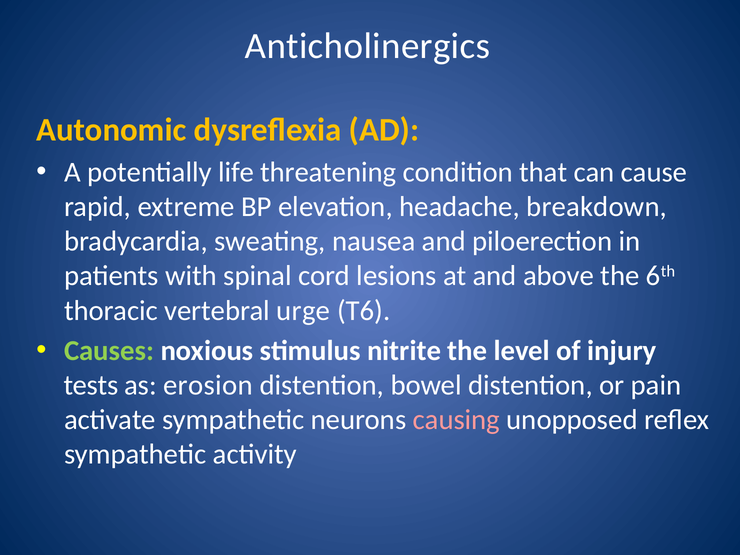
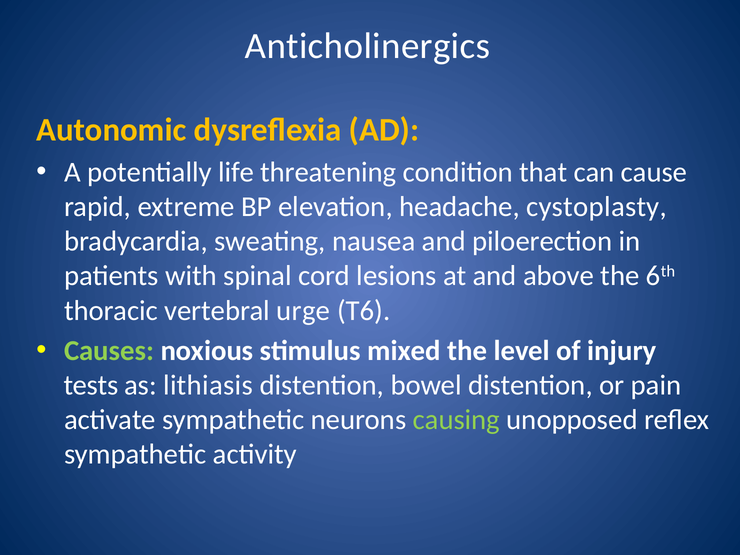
breakdown: breakdown -> cystoplasty
nitrite: nitrite -> mixed
erosion: erosion -> lithiasis
causing colour: pink -> light green
